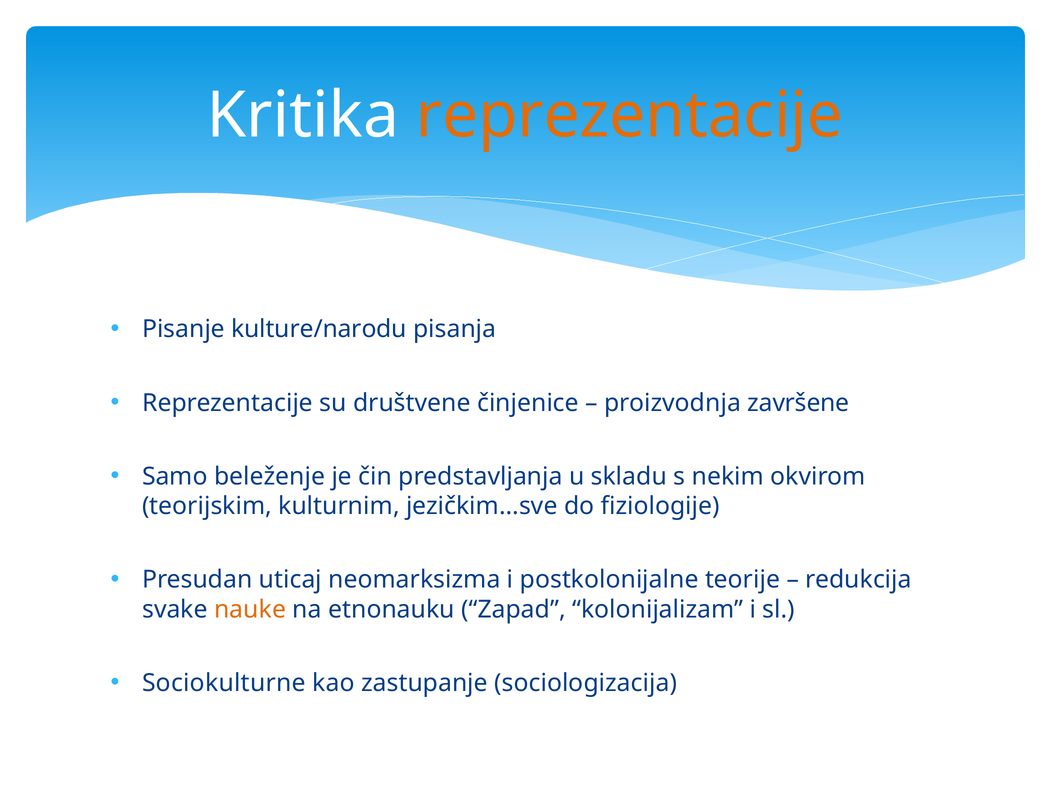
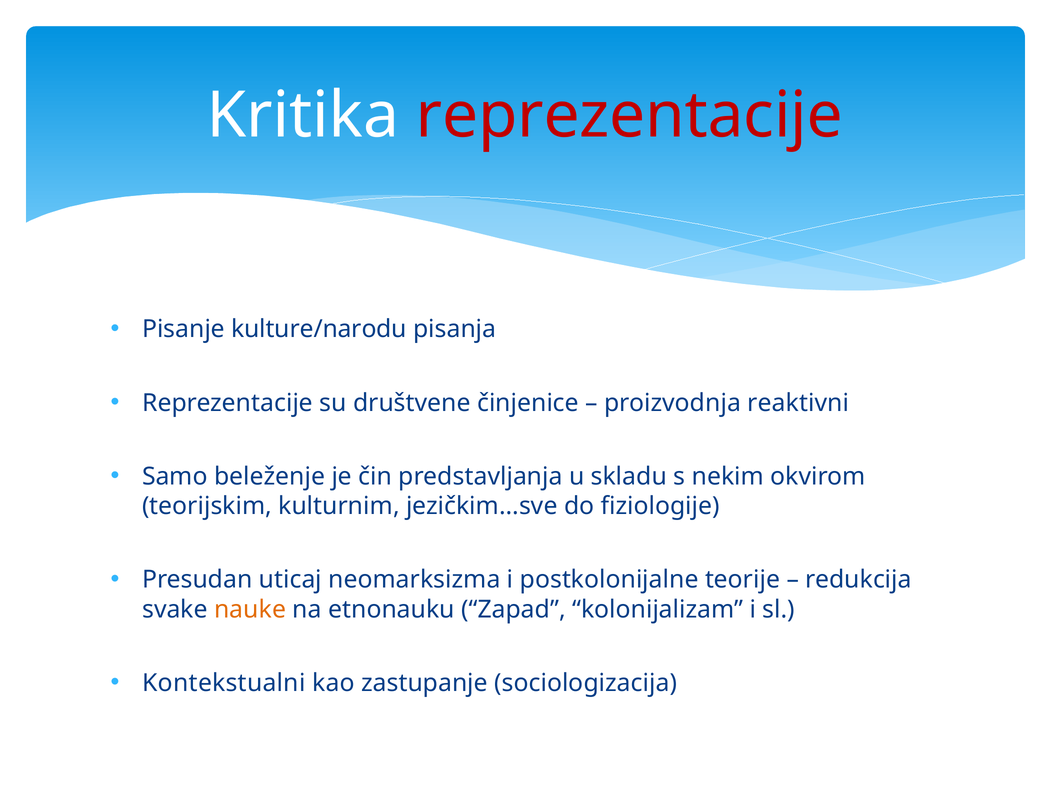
reprezentacije at (629, 115) colour: orange -> red
završene: završene -> reaktivni
Sociokulturne: Sociokulturne -> Kontekstualni
